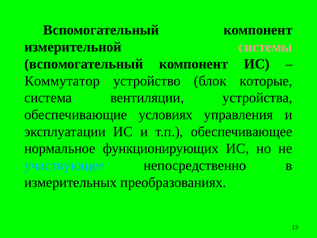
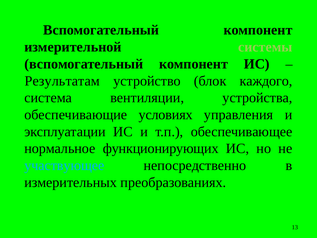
системы colour: pink -> light green
Коммутатор: Коммутатор -> Результатам
которые: которые -> каждого
